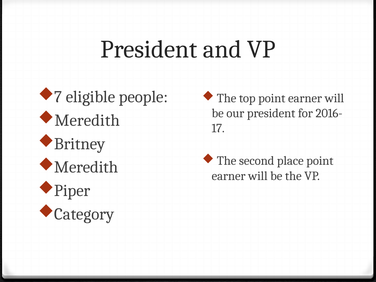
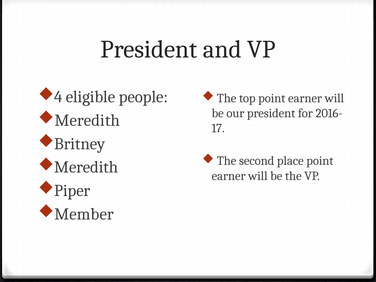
7: 7 -> 4
Category: Category -> Member
